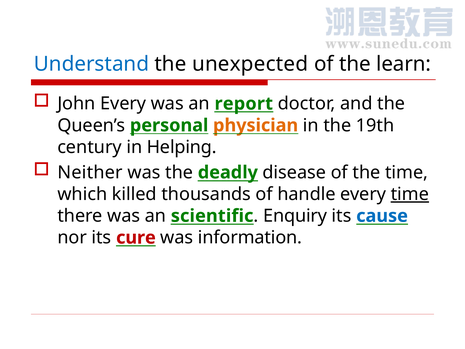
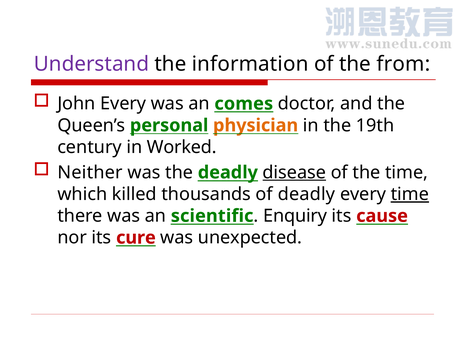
Understand colour: blue -> purple
unexpected: unexpected -> information
learn: learn -> from
report: report -> comes
Helping: Helping -> Worked
disease underline: none -> present
of handle: handle -> deadly
cause colour: blue -> red
information: information -> unexpected
